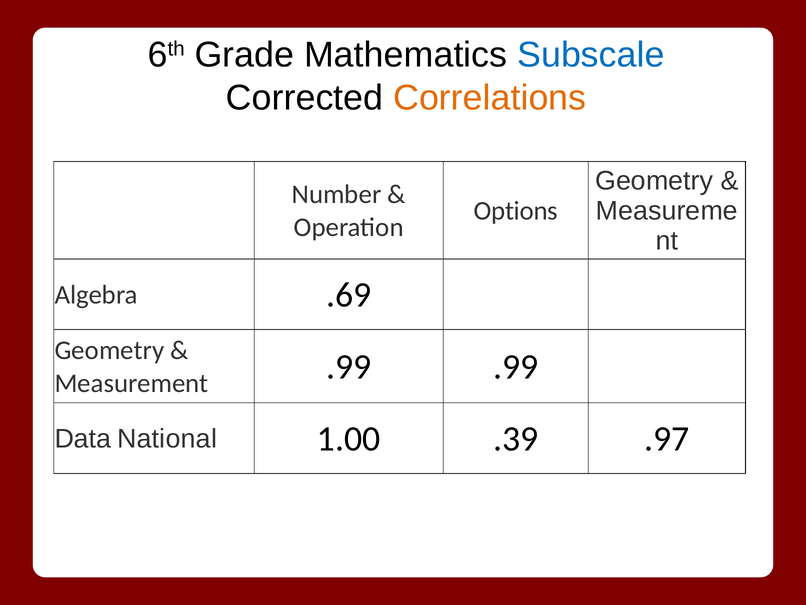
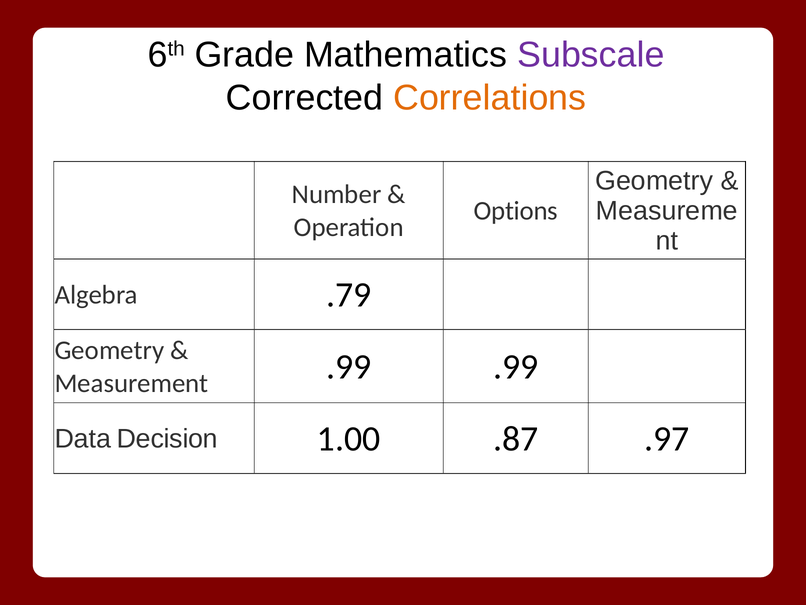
Subscale colour: blue -> purple
.69: .69 -> .79
National: National -> Decision
.39: .39 -> .87
